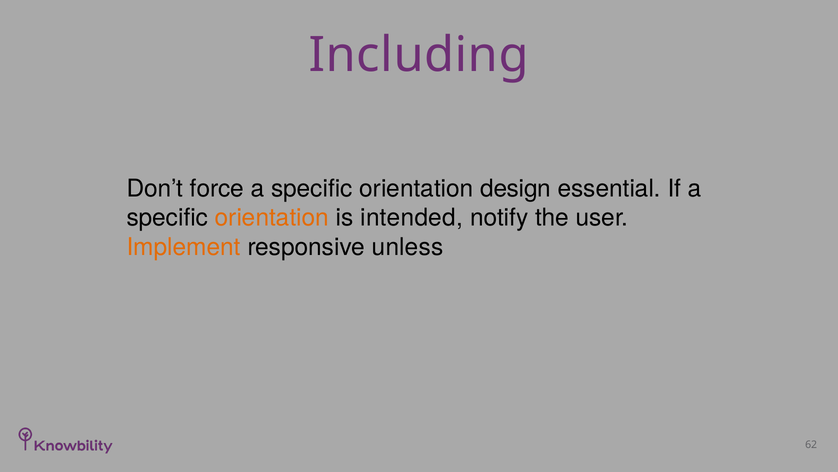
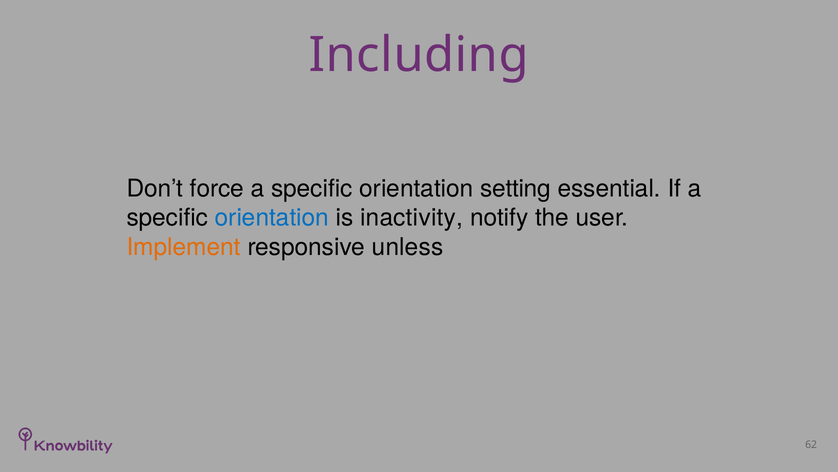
design: design -> setting
orientation at (272, 218) colour: orange -> blue
intended: intended -> inactivity
